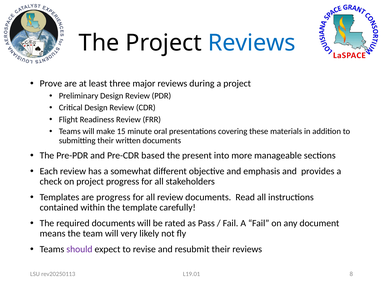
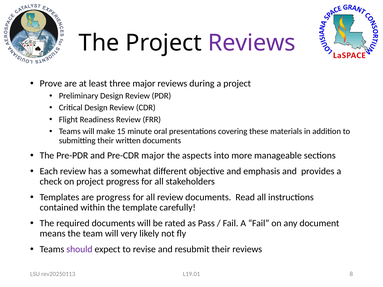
Reviews at (252, 43) colour: blue -> purple
Pre-CDR based: based -> major
present: present -> aspects
